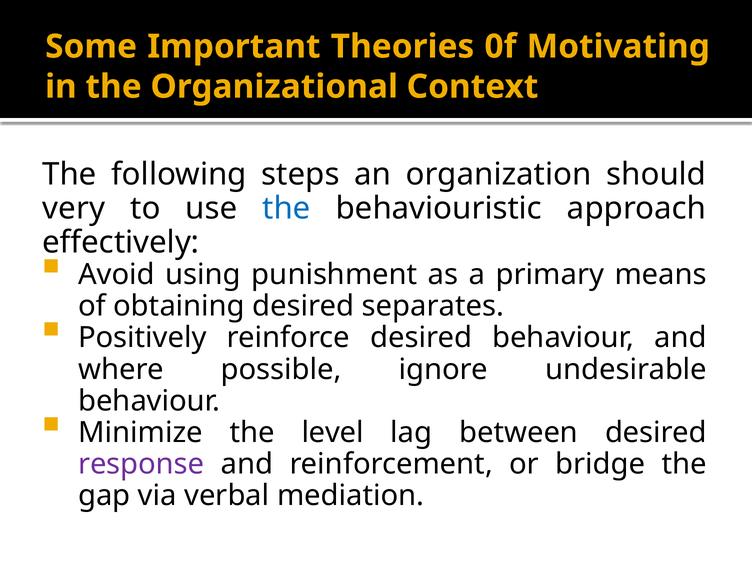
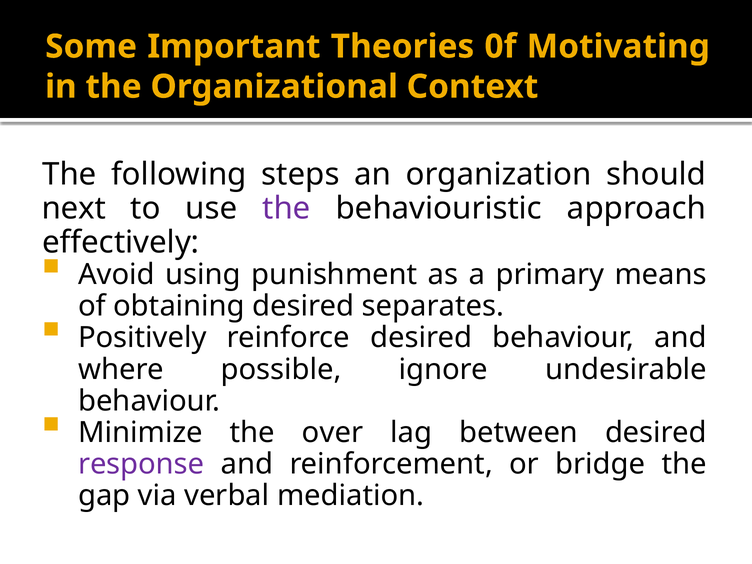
very: very -> next
the at (286, 208) colour: blue -> purple
level: level -> over
